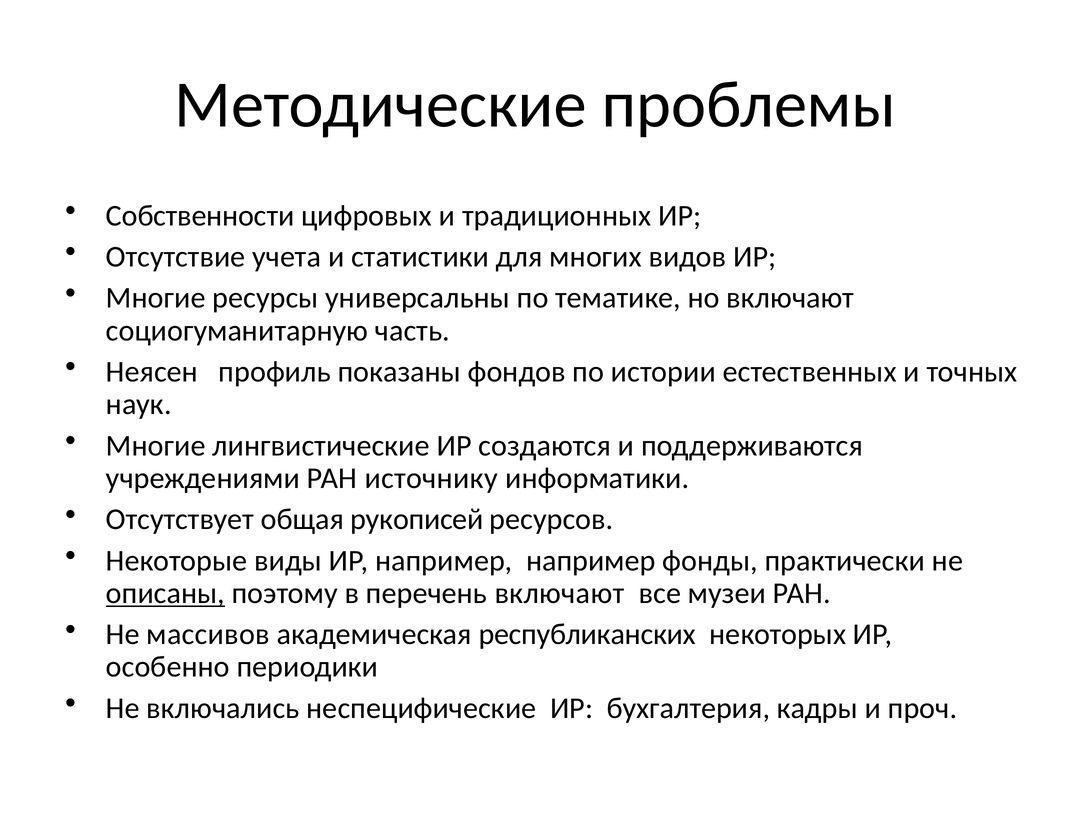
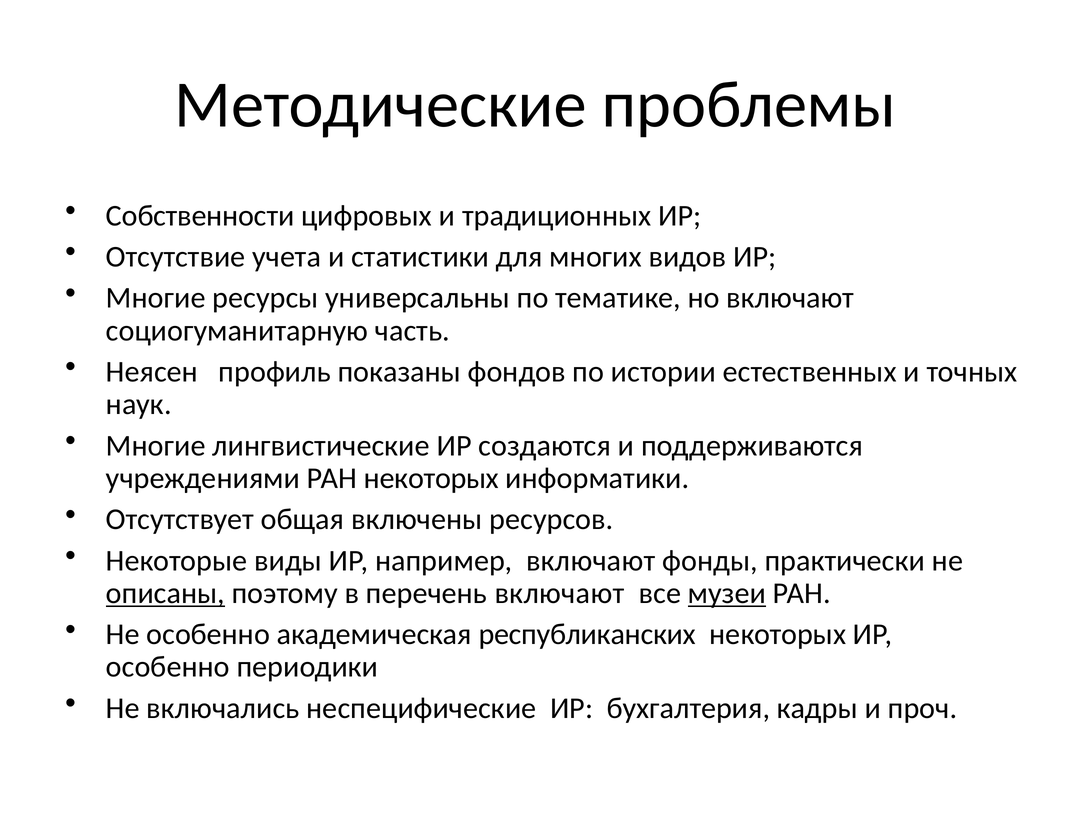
РАН источнику: источнику -> некоторых
рукописей: рукописей -> включены
например например: например -> включают
музеи underline: none -> present
Не массивов: массивов -> особенно
